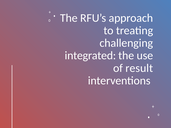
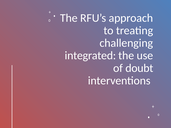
result: result -> doubt
